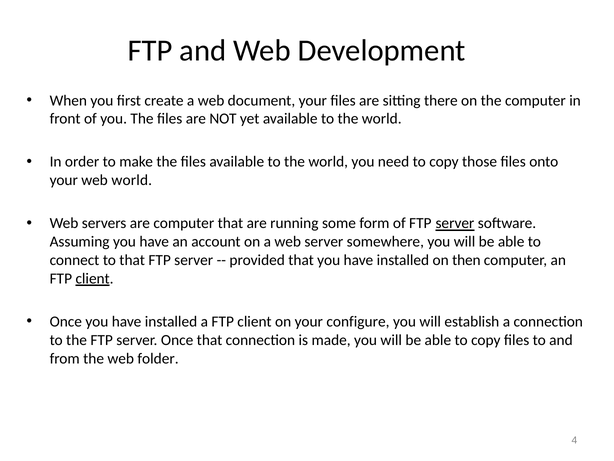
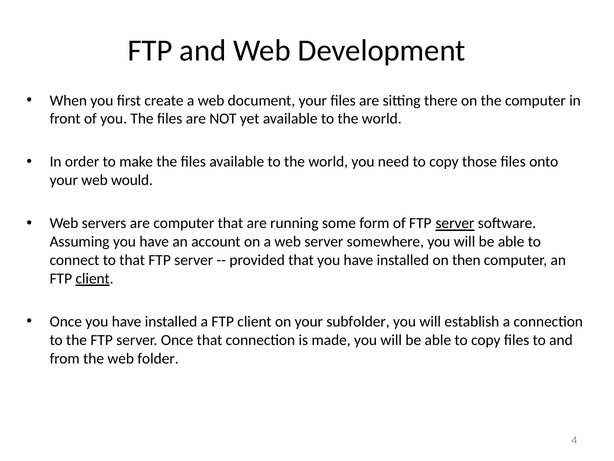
web world: world -> would
configure: configure -> subfolder
